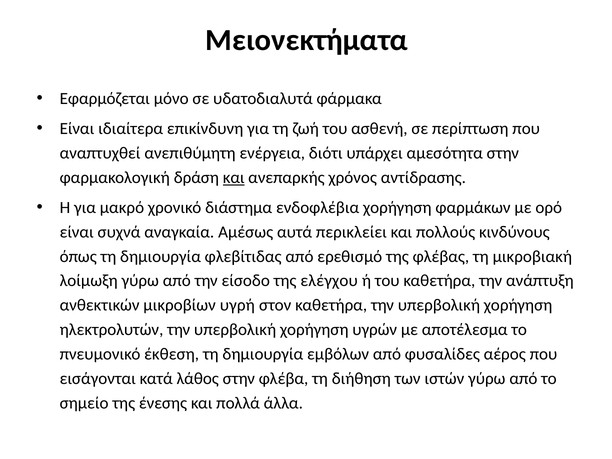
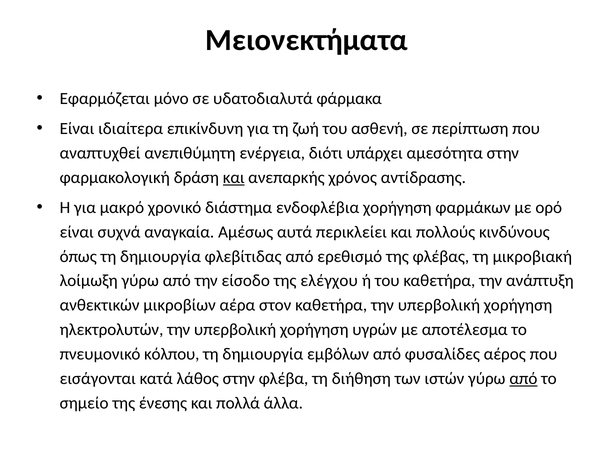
υγρή: υγρή -> αέρα
έκθεση: έκθεση -> κόλπου
από at (523, 379) underline: none -> present
